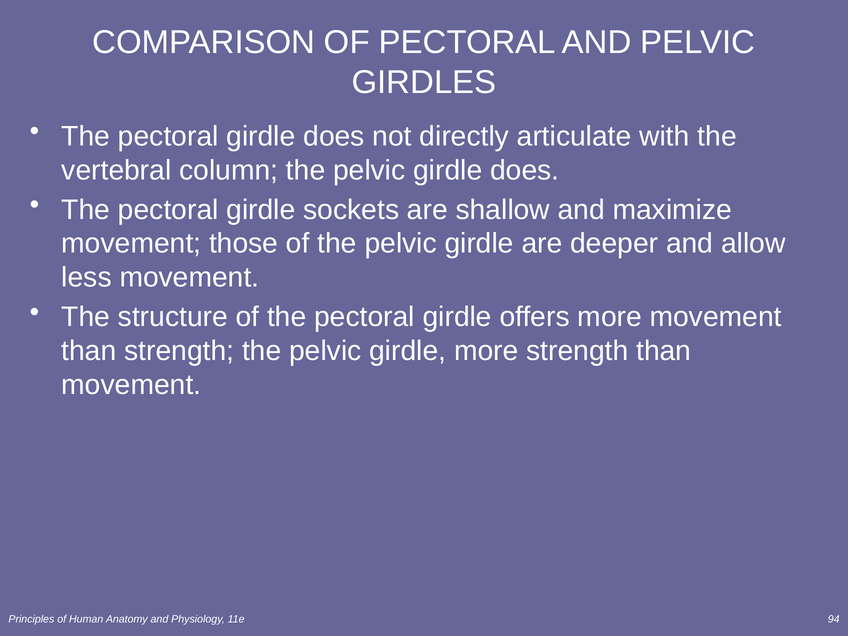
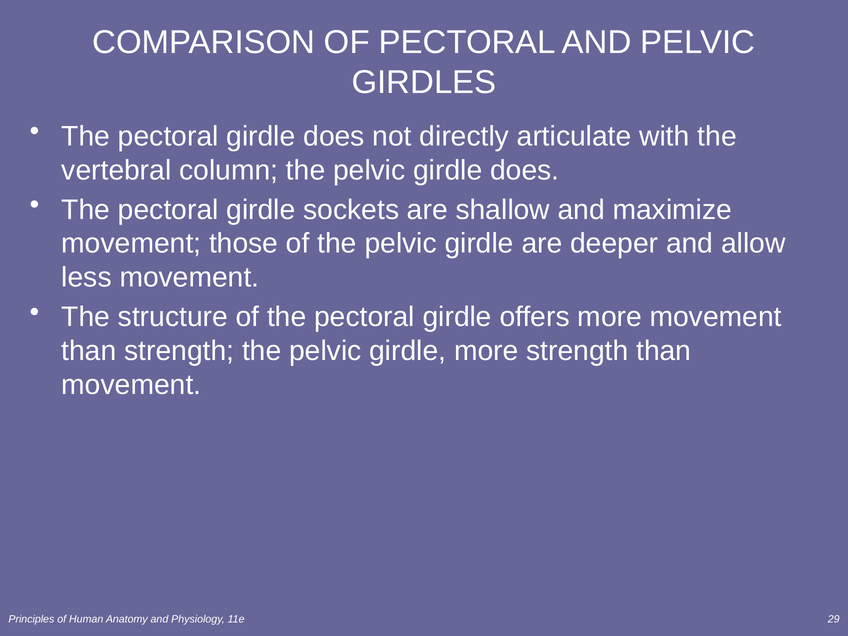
94: 94 -> 29
